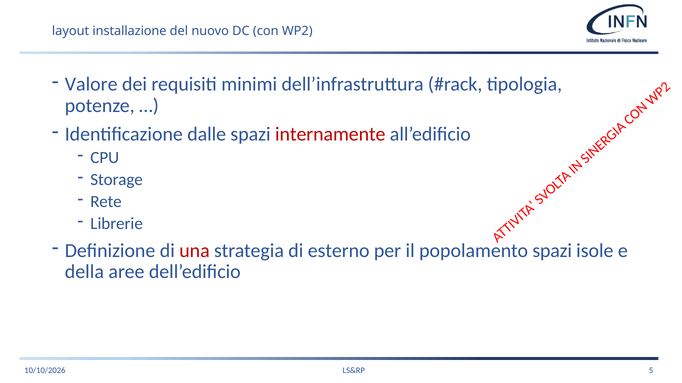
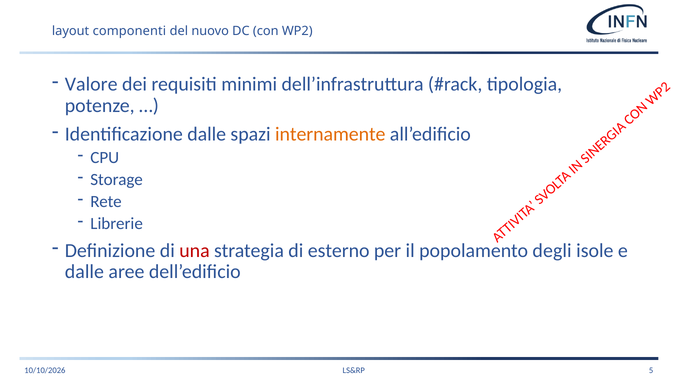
installazione: installazione -> componenti
internamente colour: red -> orange
popolamento spazi: spazi -> degli
della at (84, 272): della -> dalle
